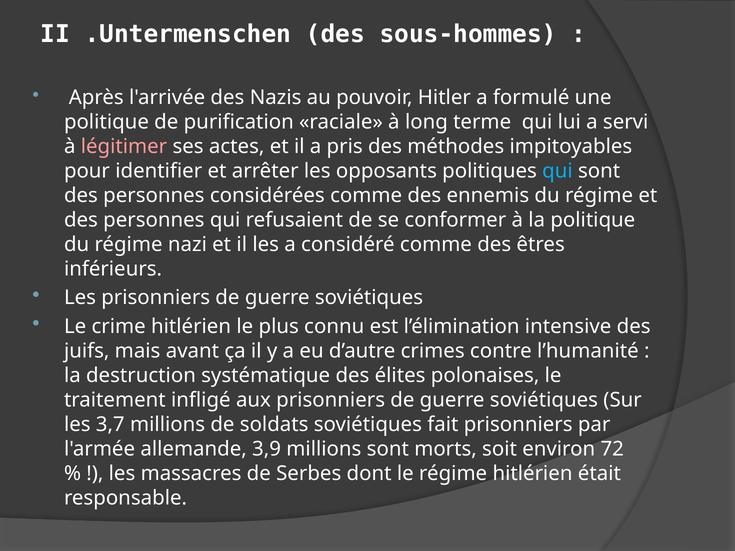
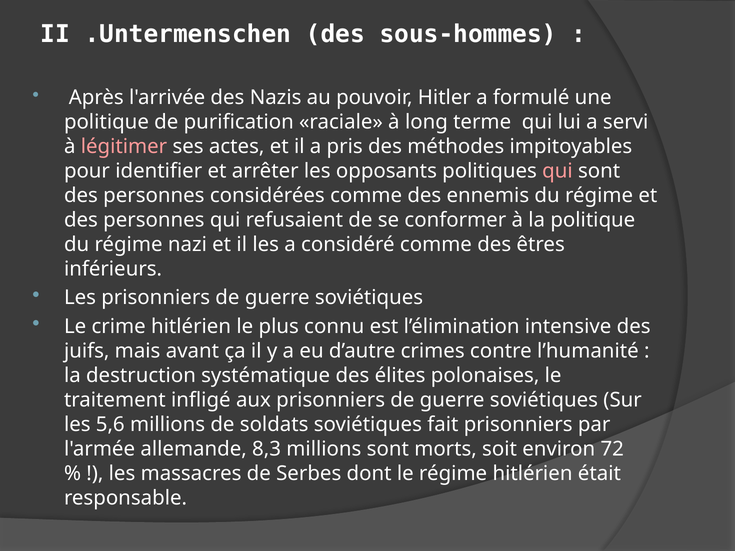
qui at (557, 171) colour: light blue -> pink
3,7: 3,7 -> 5,6
3,9: 3,9 -> 8,3
